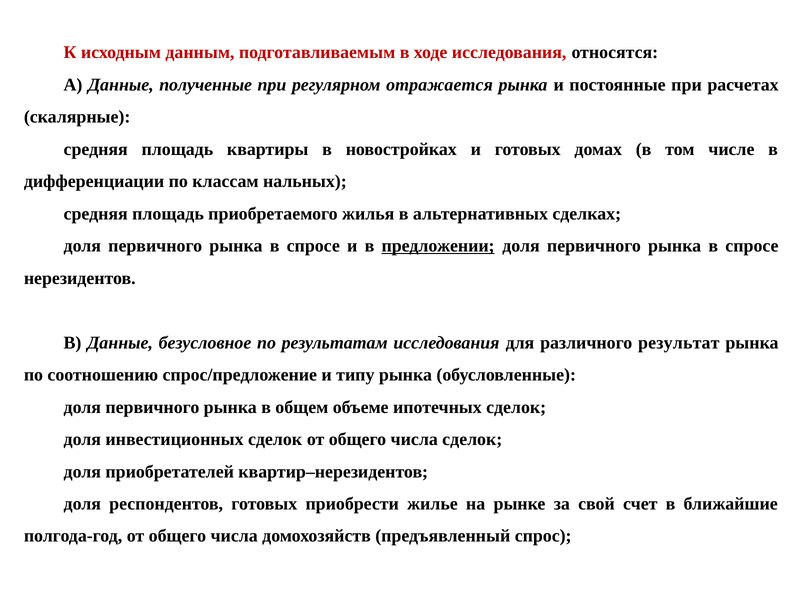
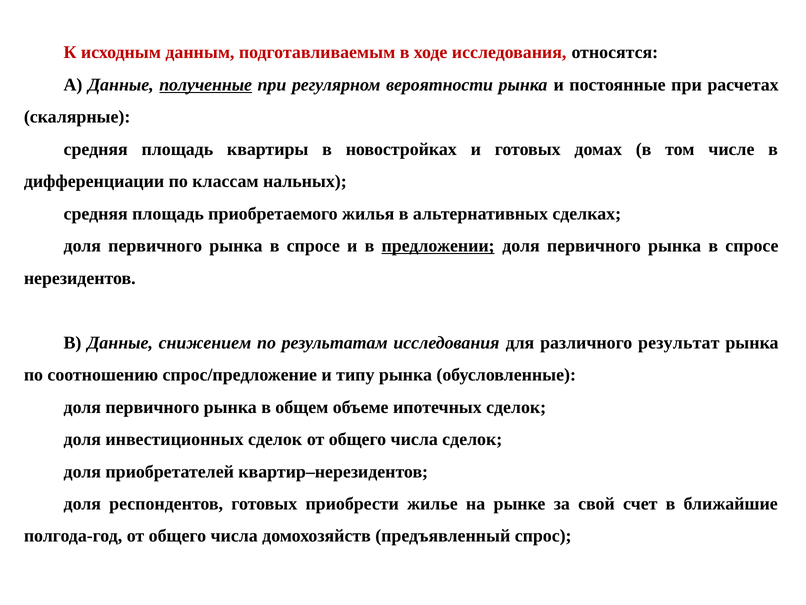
полученные underline: none -> present
отражается: отражается -> вероятности
безусловное: безусловное -> снижением
